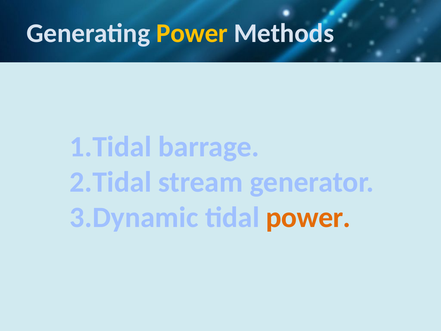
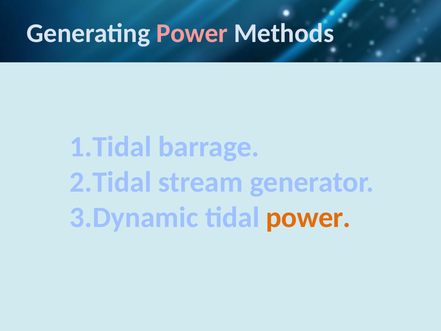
Power at (192, 33) colour: yellow -> pink
